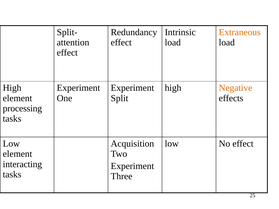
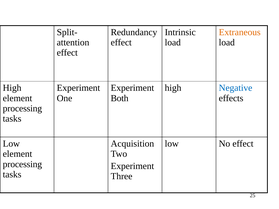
Negative colour: orange -> blue
Split: Split -> Both
interacting at (22, 164): interacting -> processing
